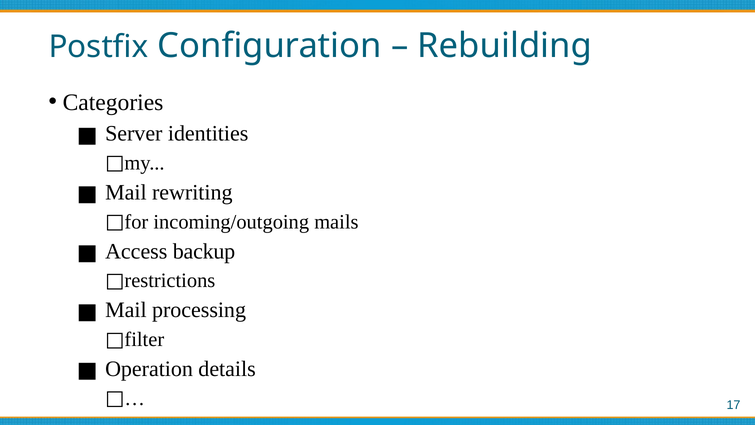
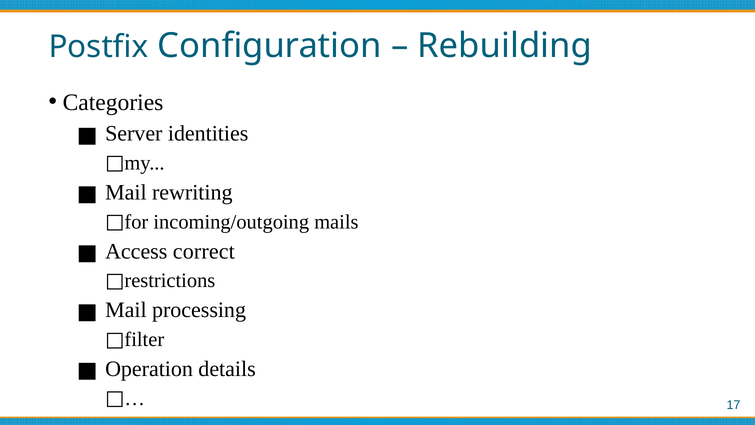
backup: backup -> correct
